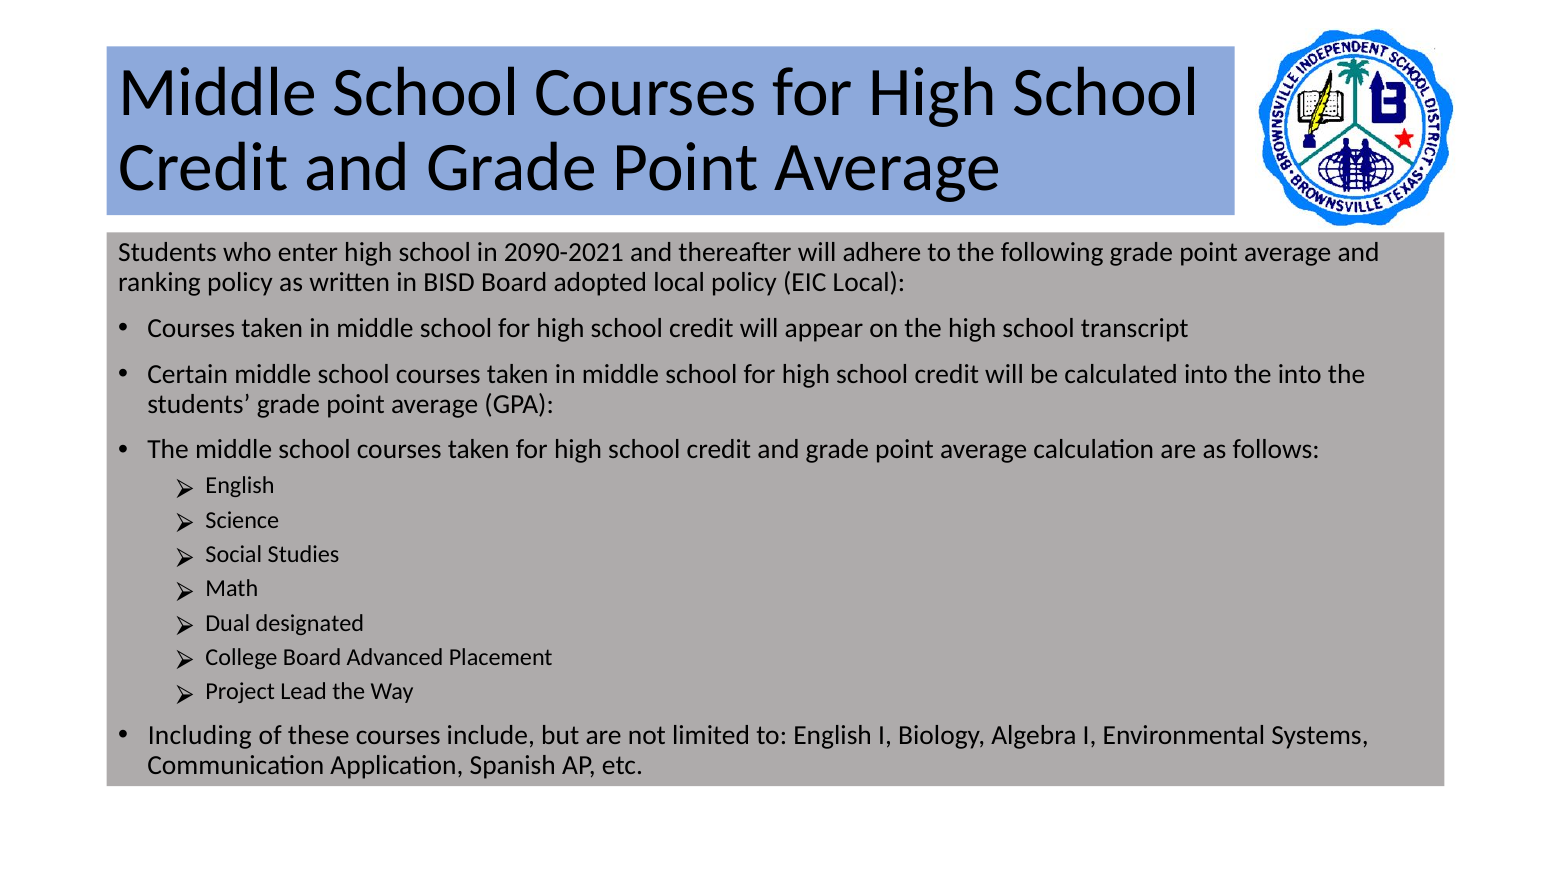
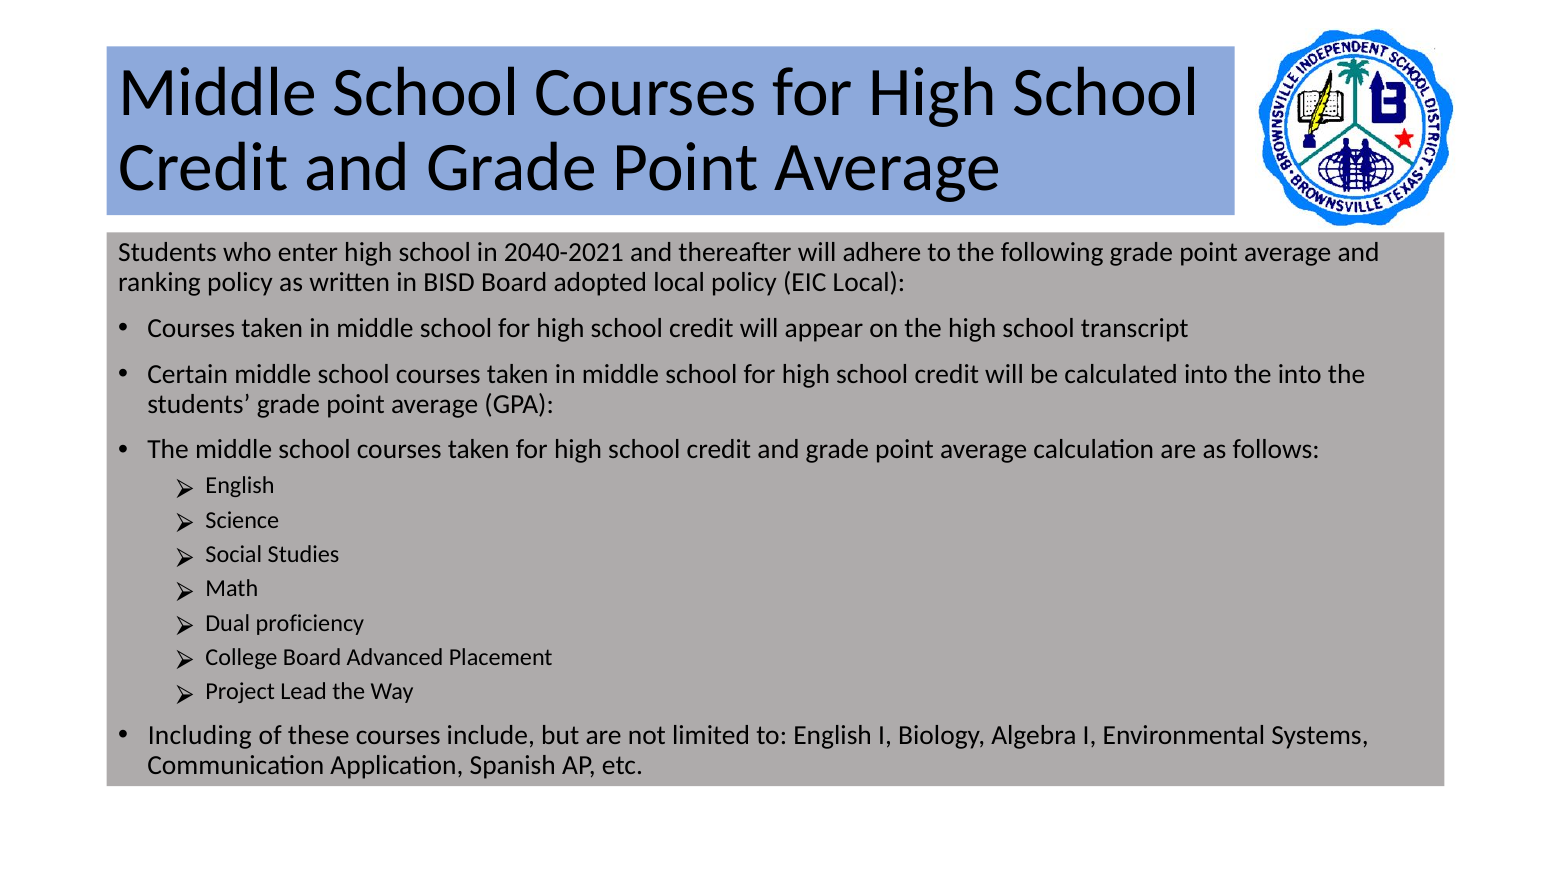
2090-2021: 2090-2021 -> 2040-2021
designated: designated -> proficiency
